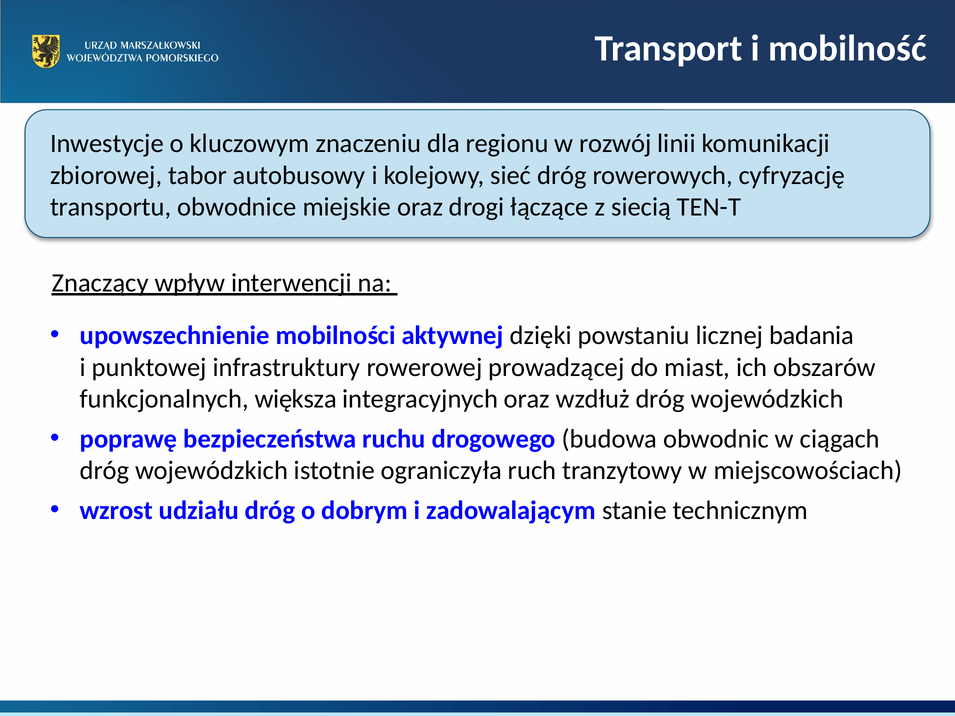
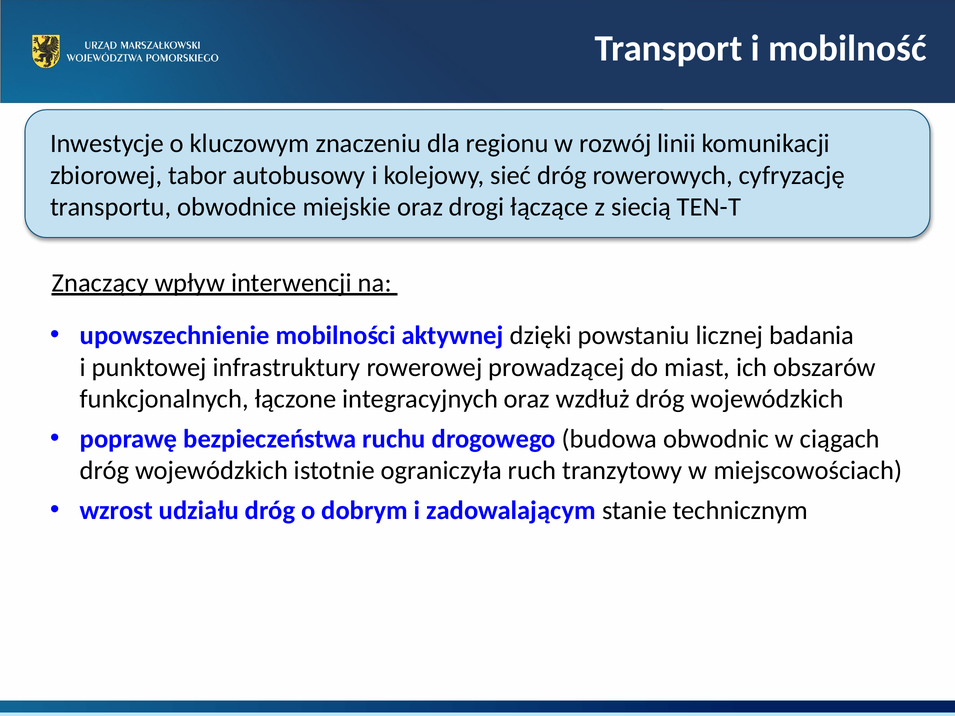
większa: większa -> łączone
